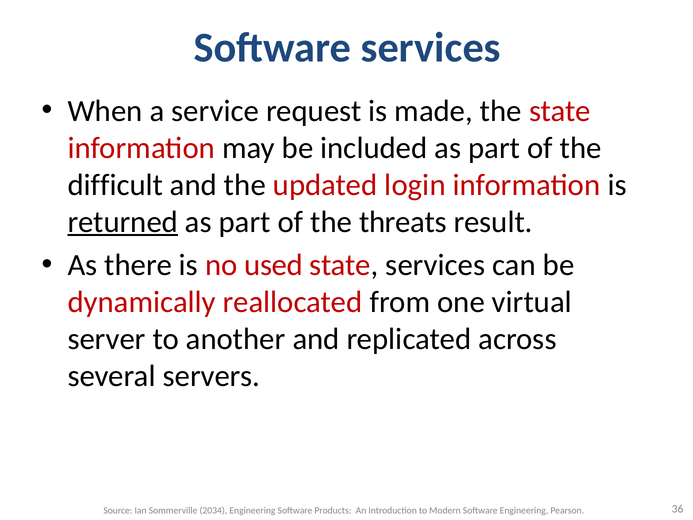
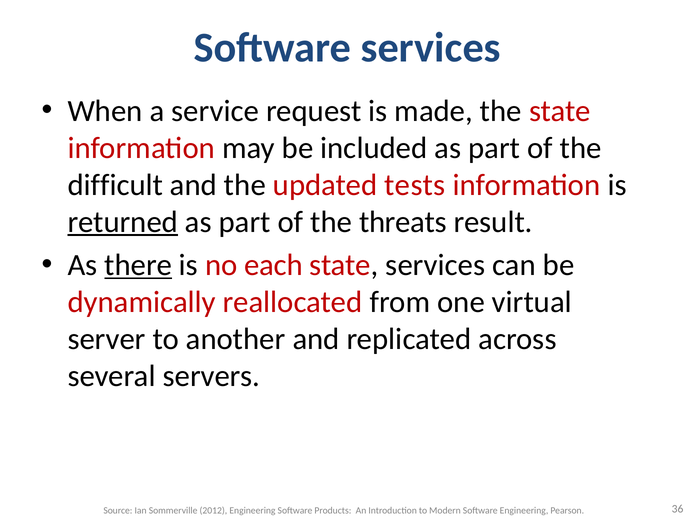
login: login -> tests
there underline: none -> present
used: used -> each
2034: 2034 -> 2012
